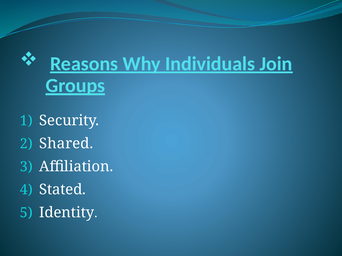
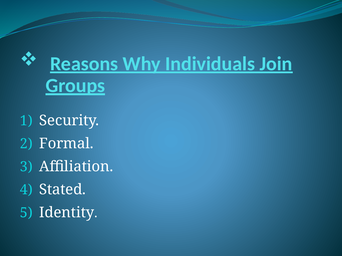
Shared: Shared -> Formal
